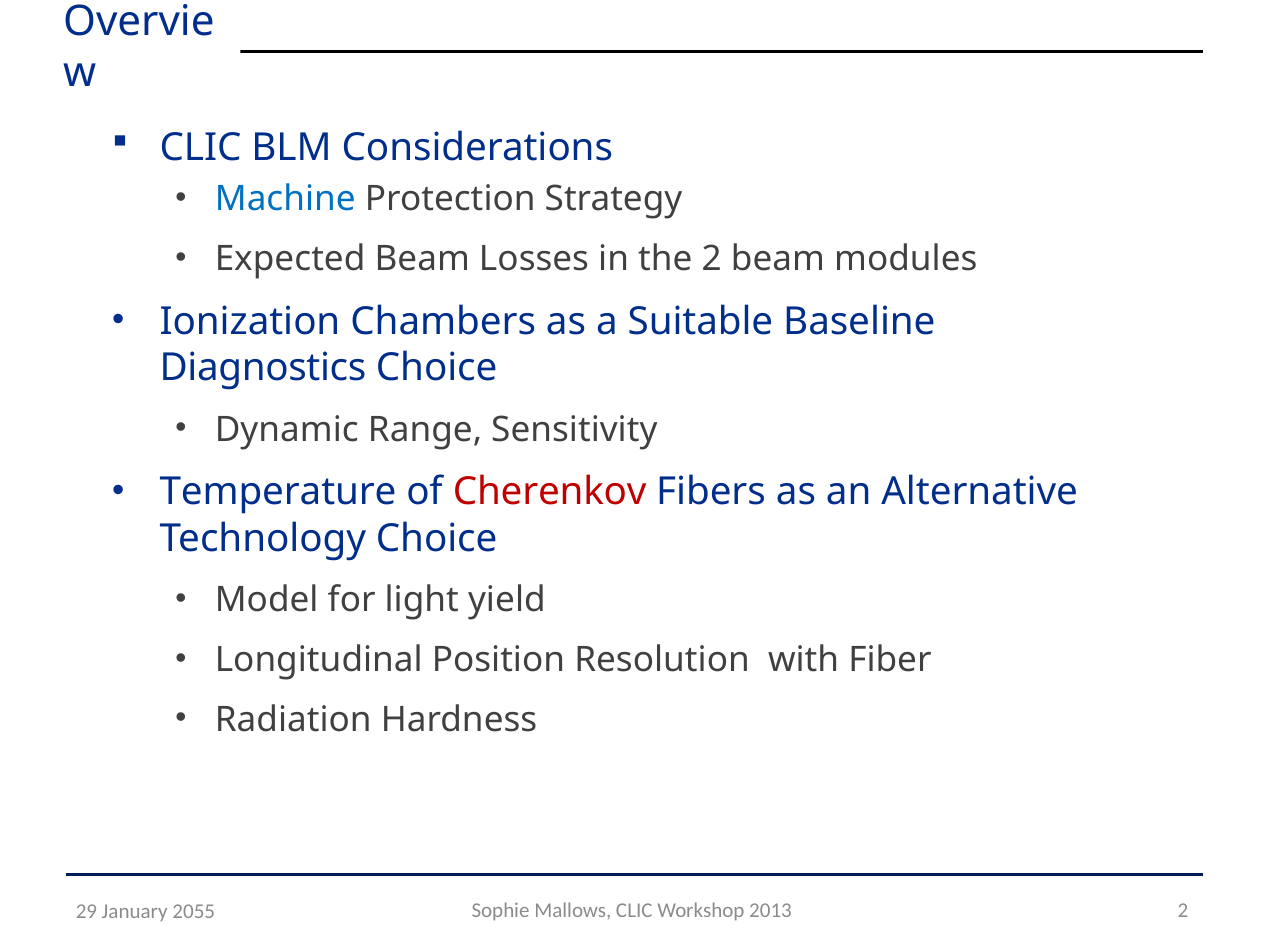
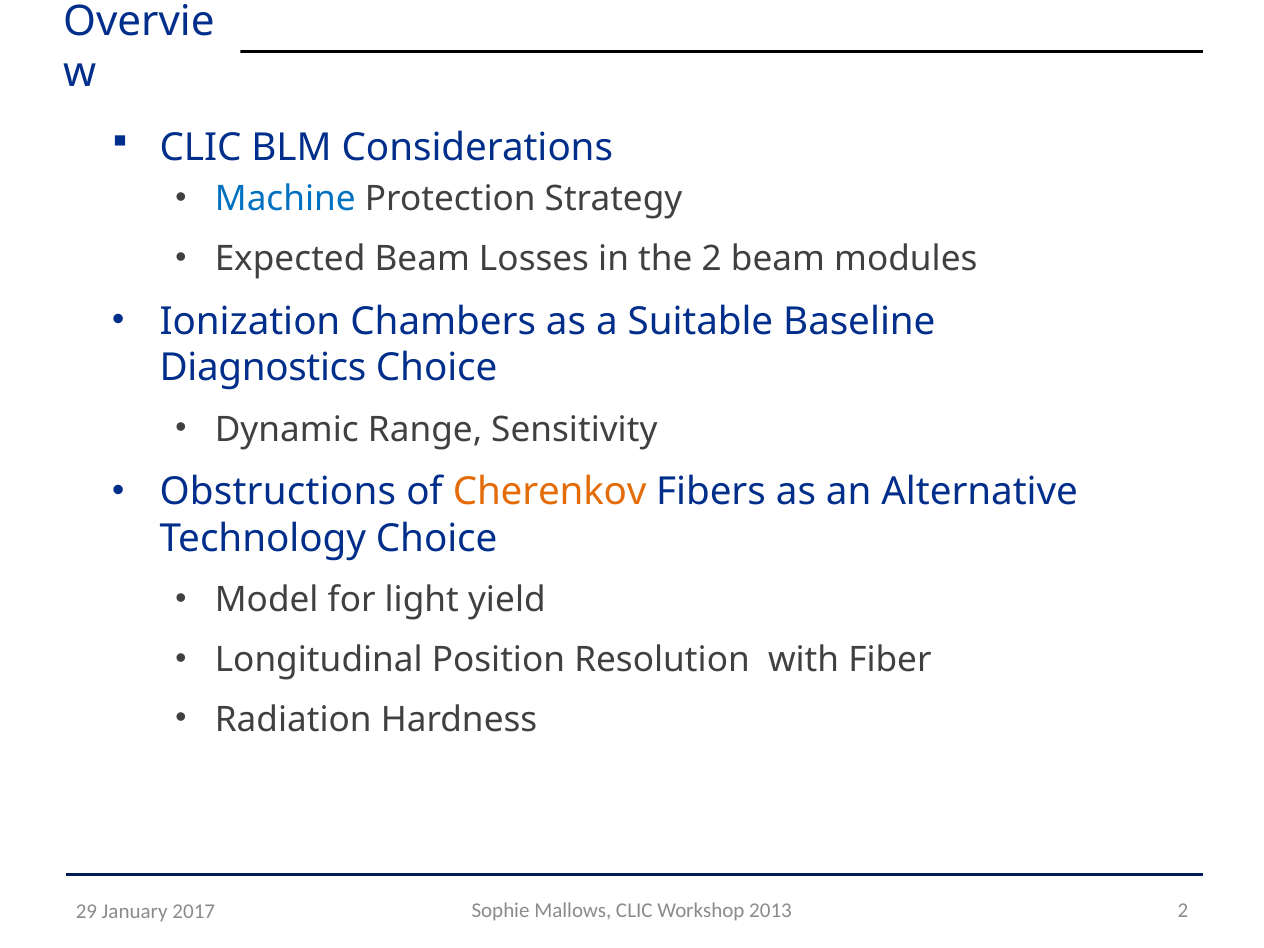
Temperature: Temperature -> Obstructions
Cherenkov colour: red -> orange
2055: 2055 -> 2017
